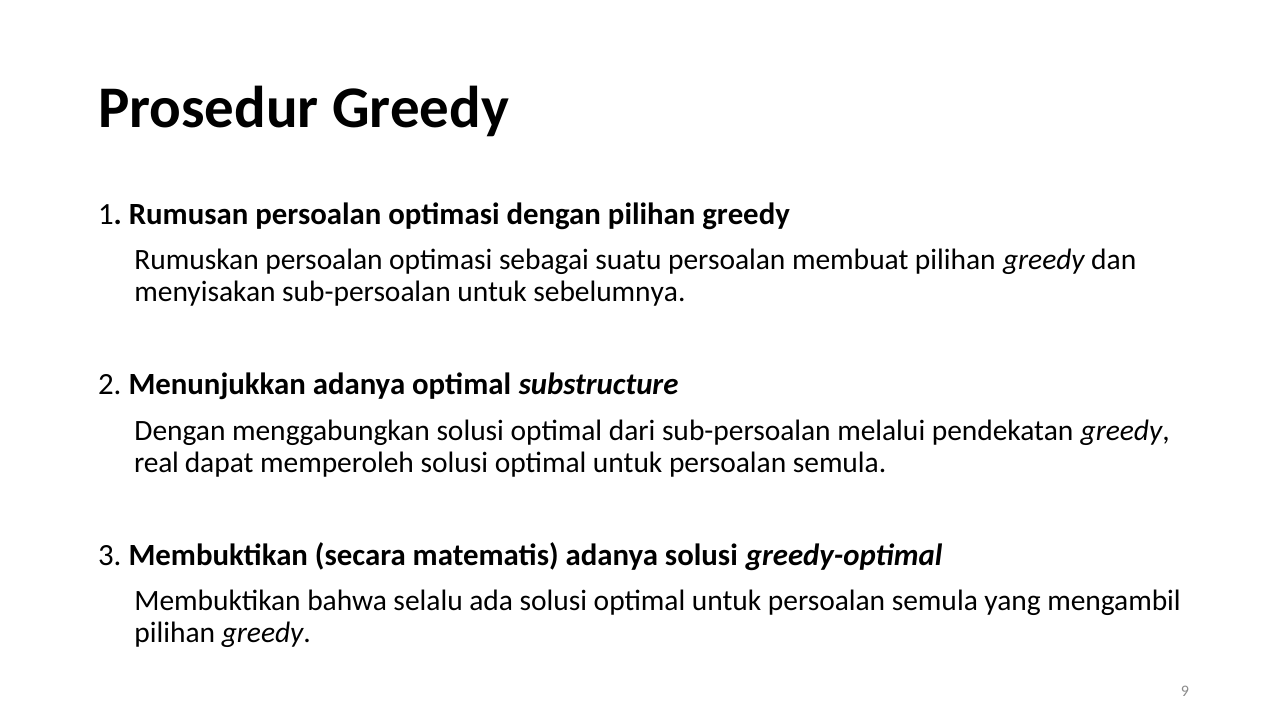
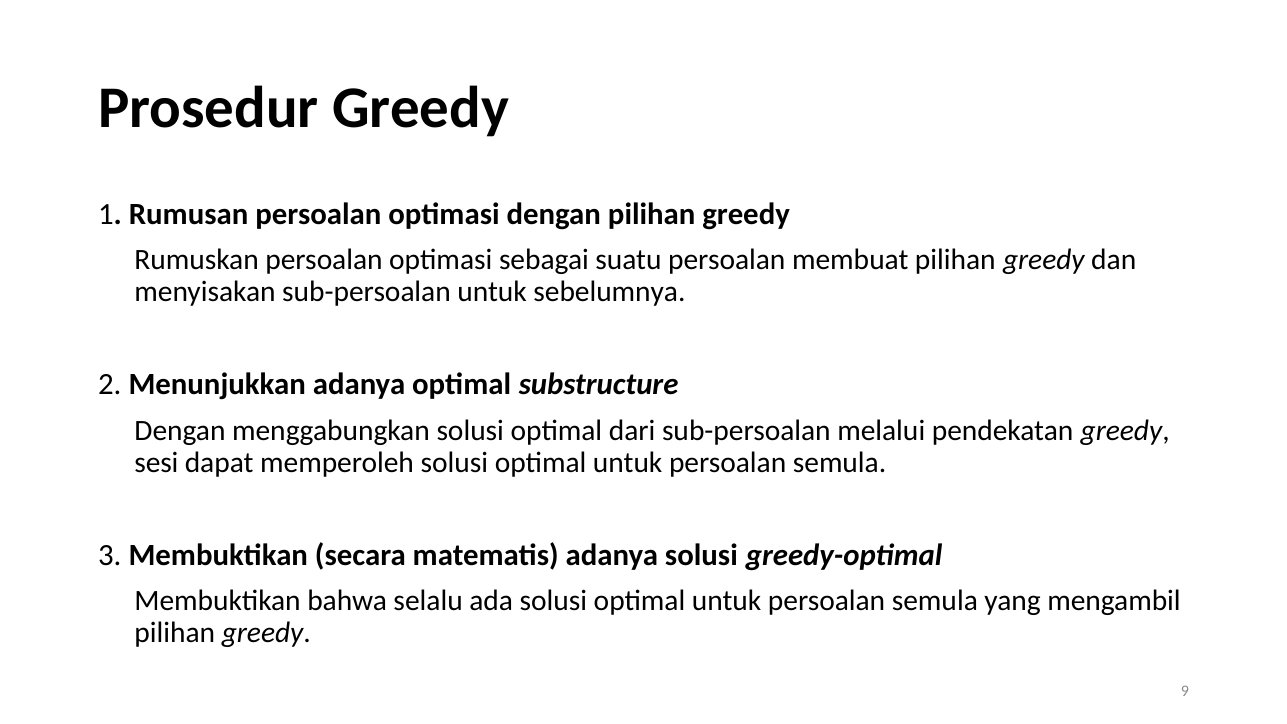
real: real -> sesi
